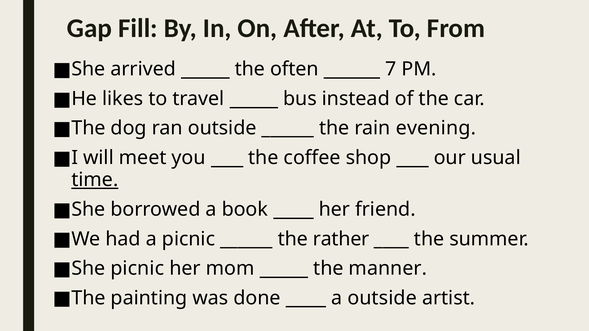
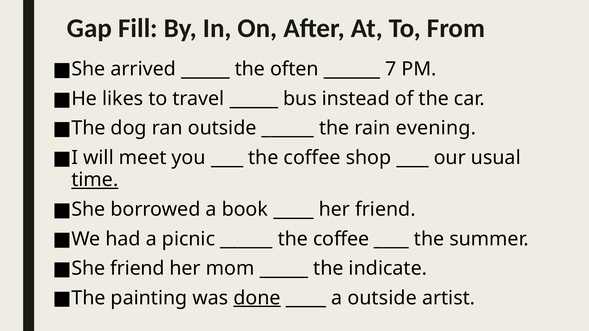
rather at (341, 239): rather -> coffee
She picnic: picnic -> friend
manner: manner -> indicate
done underline: none -> present
